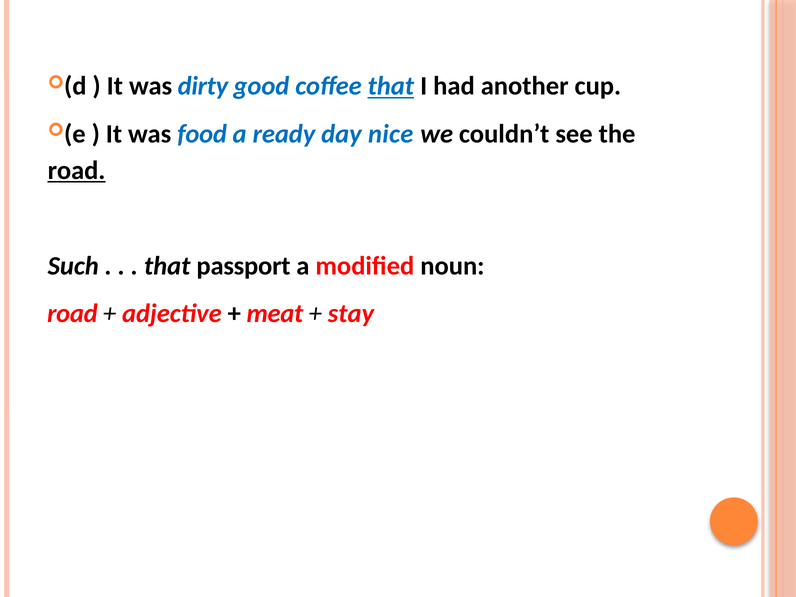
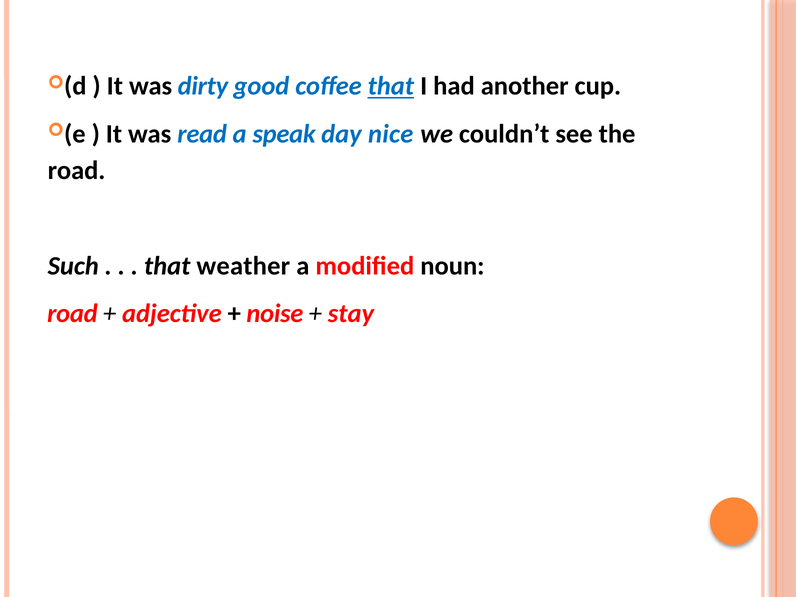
food: food -> read
ready: ready -> speak
road at (77, 170) underline: present -> none
passport: passport -> weather
meat: meat -> noise
